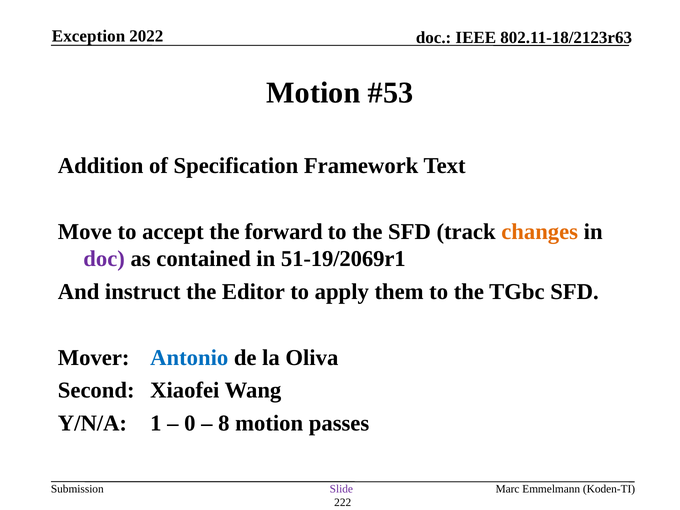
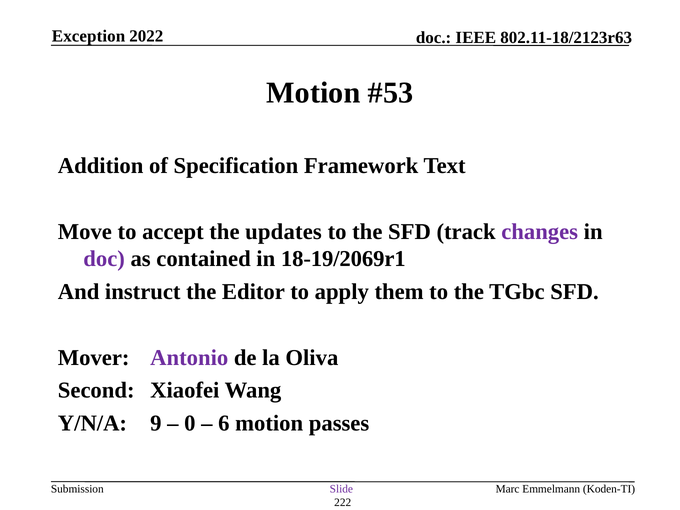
forward: forward -> updates
changes colour: orange -> purple
51-19/2069r1: 51-19/2069r1 -> 18-19/2069r1
Antonio colour: blue -> purple
1: 1 -> 9
8: 8 -> 6
